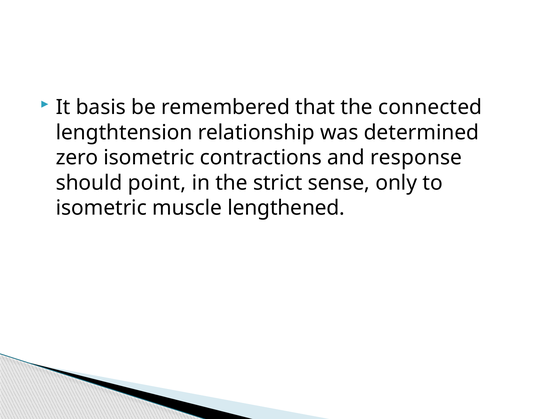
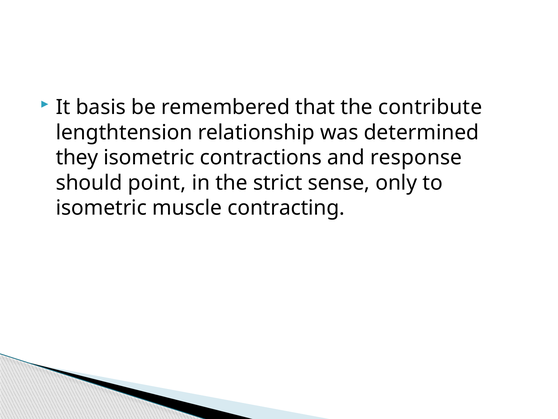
connected: connected -> contribute
zero: zero -> they
lengthened: lengthened -> contracting
